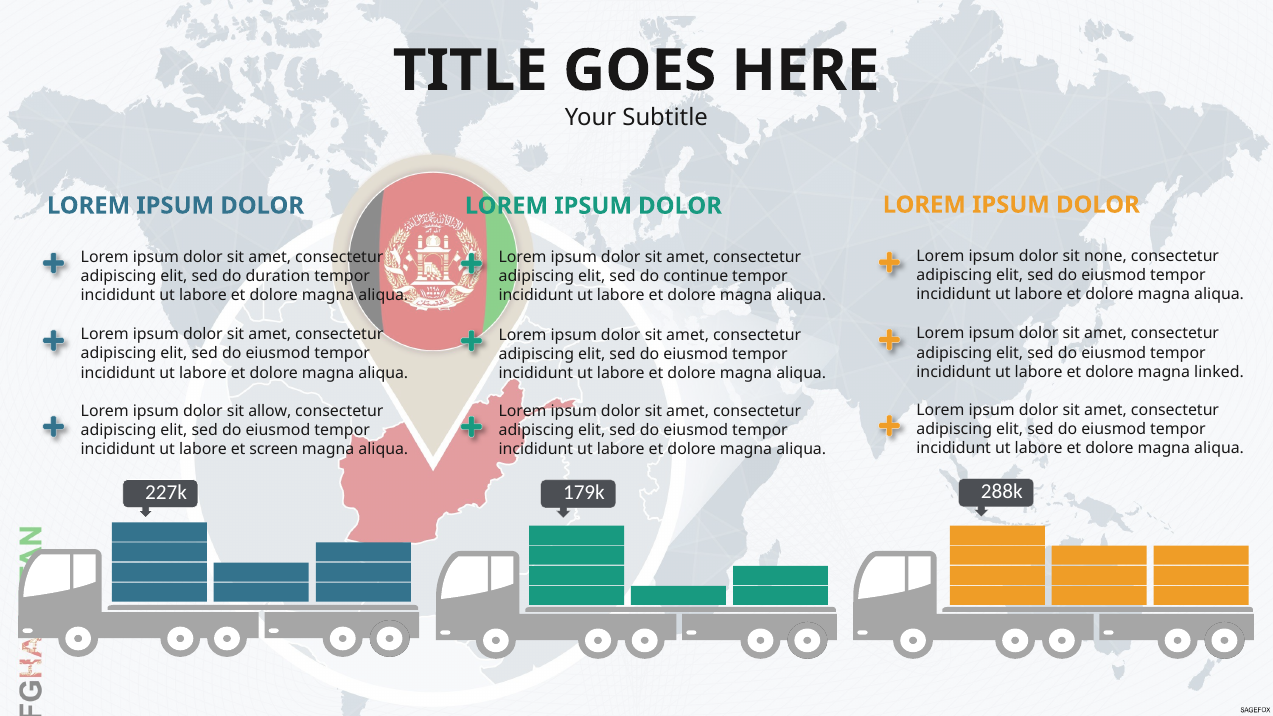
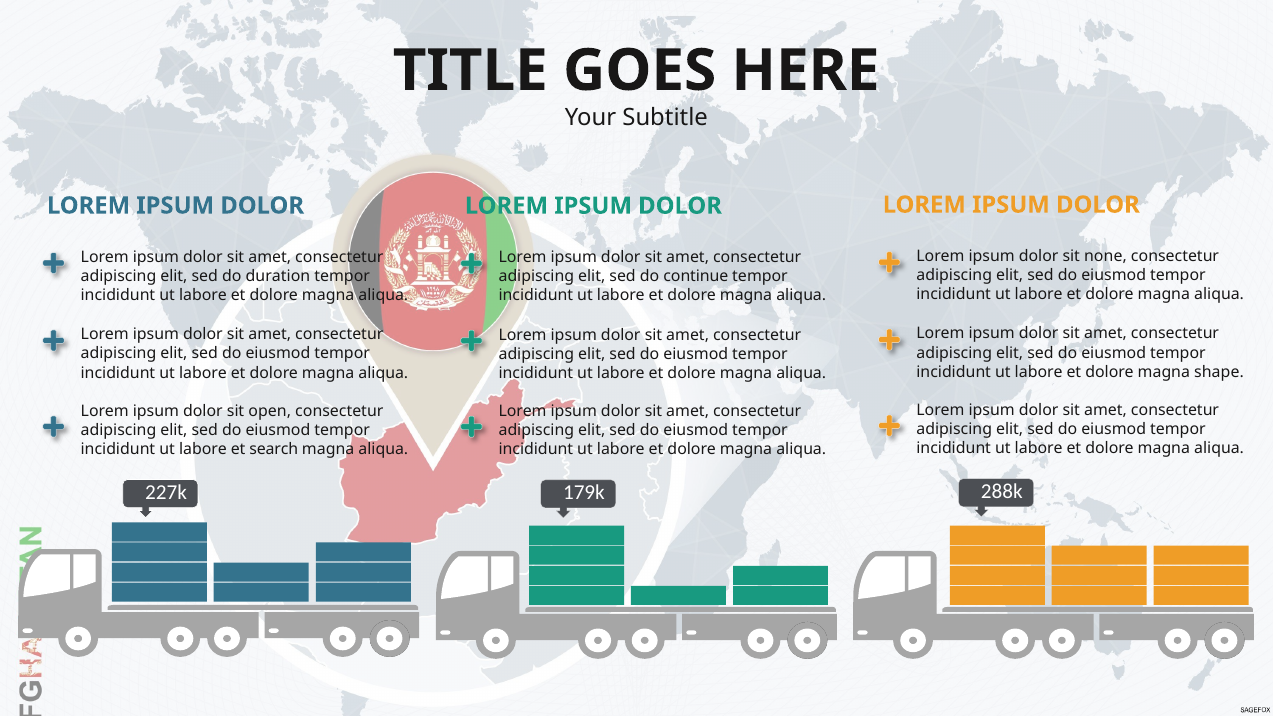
linked: linked -> shape
allow: allow -> open
screen: screen -> search
